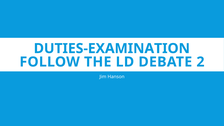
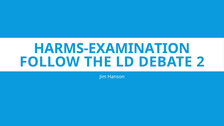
DUTIES-EXAMINATION: DUTIES-EXAMINATION -> HARMS-EXAMINATION
